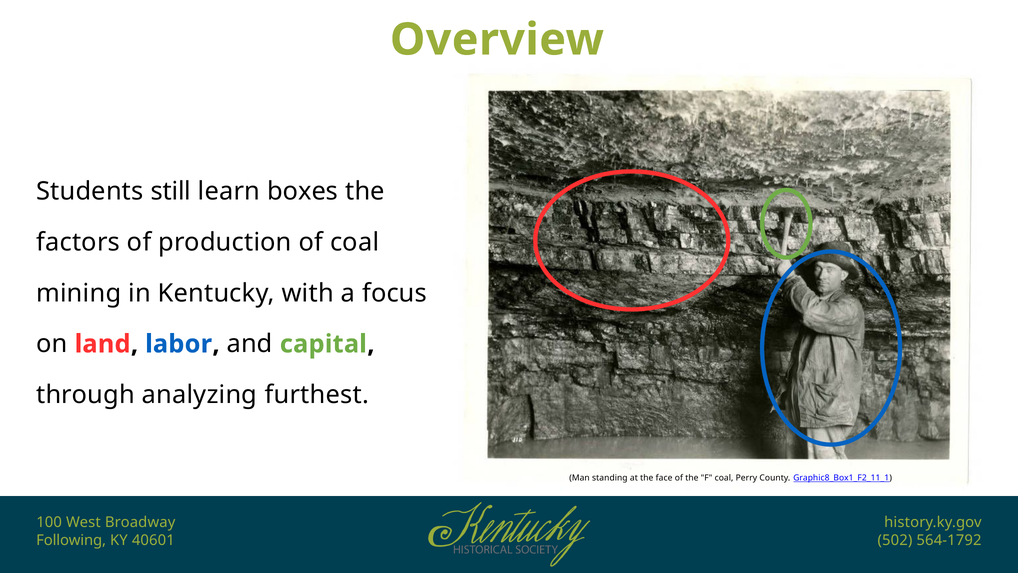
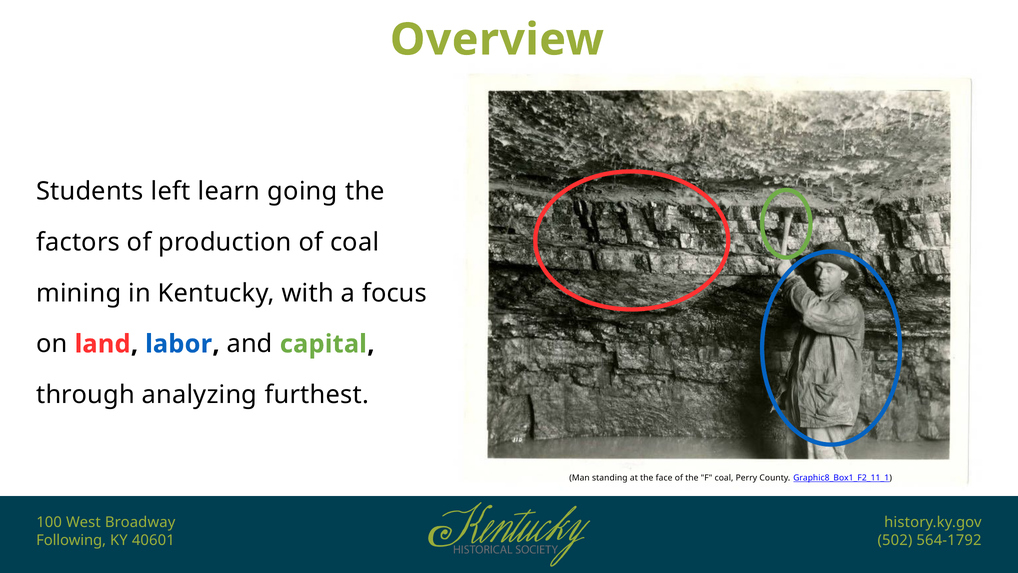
still: still -> left
boxes: boxes -> going
